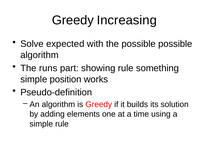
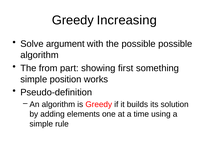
expected: expected -> argument
runs: runs -> from
showing rule: rule -> first
